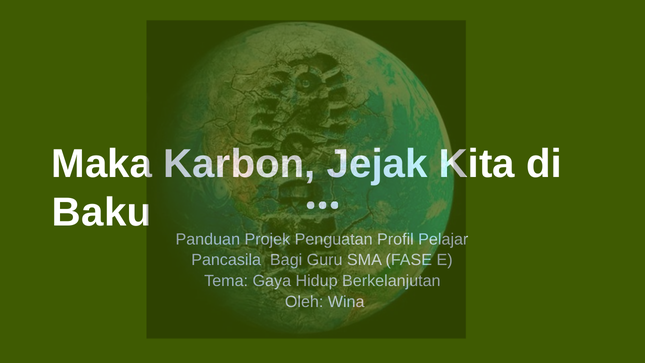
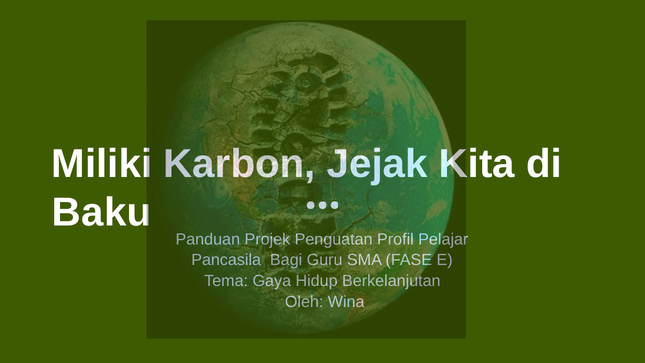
Maka: Maka -> Miliki
